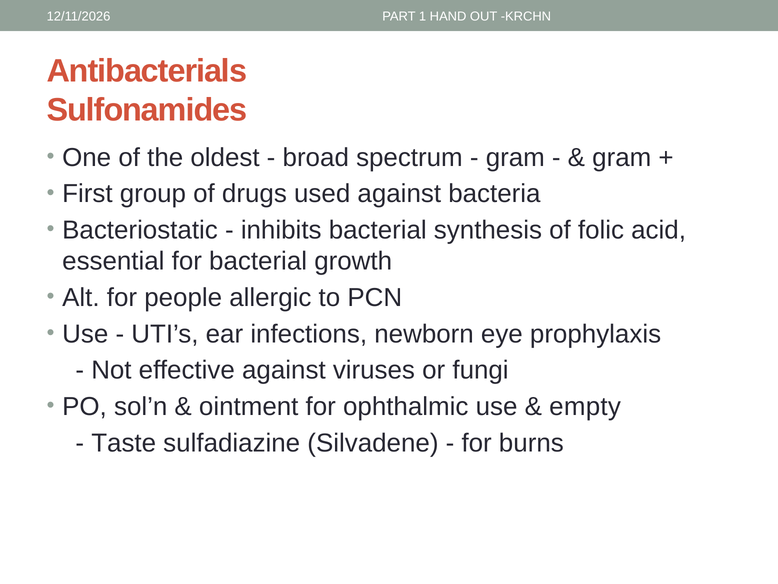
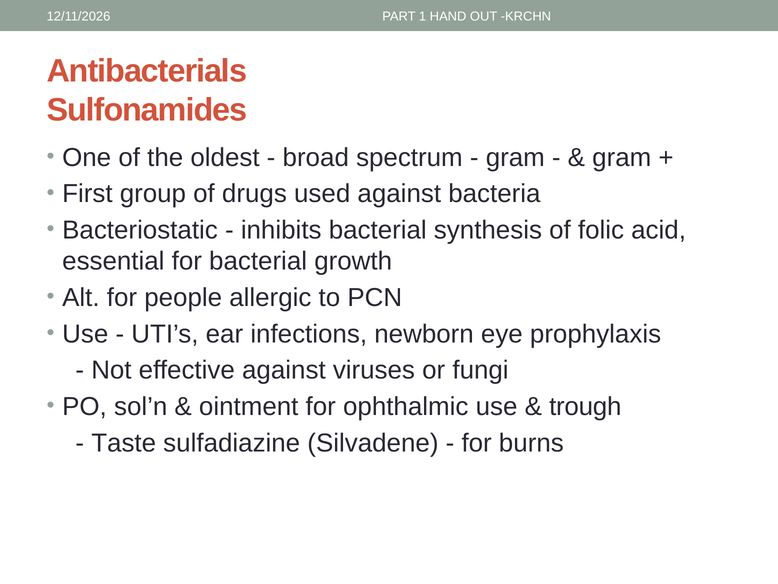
empty: empty -> trough
